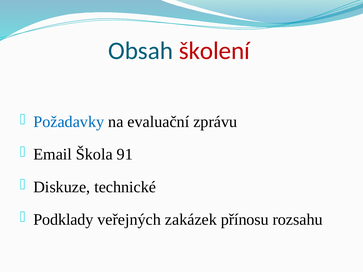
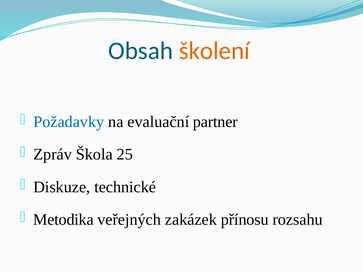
školení colour: red -> orange
zprávu: zprávu -> partner
Email: Email -> Zpráv
91: 91 -> 25
Podklady: Podklady -> Metodika
